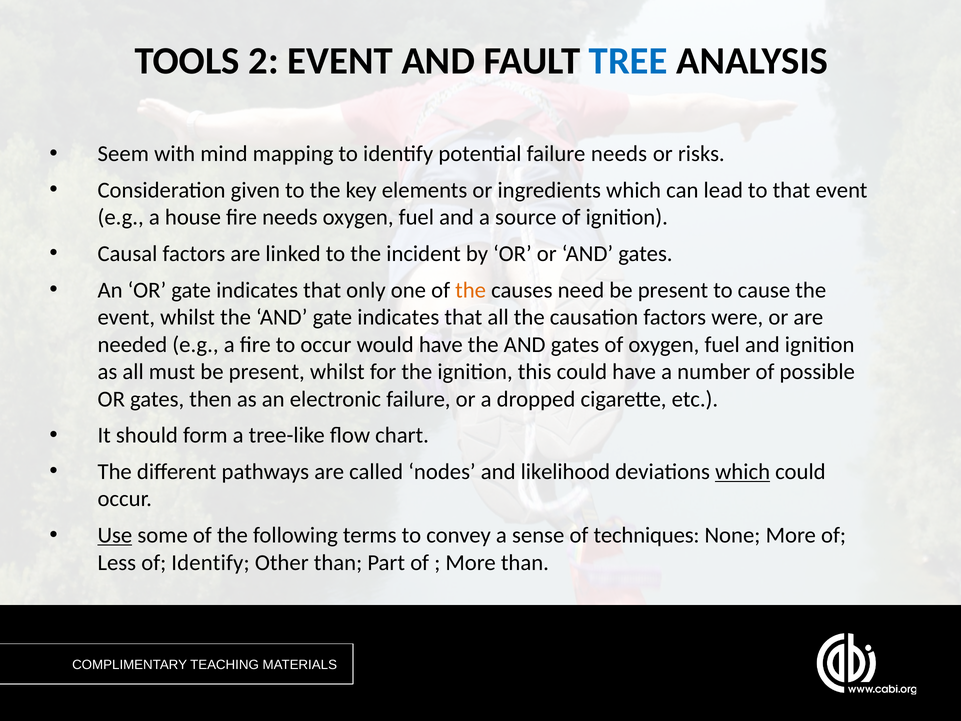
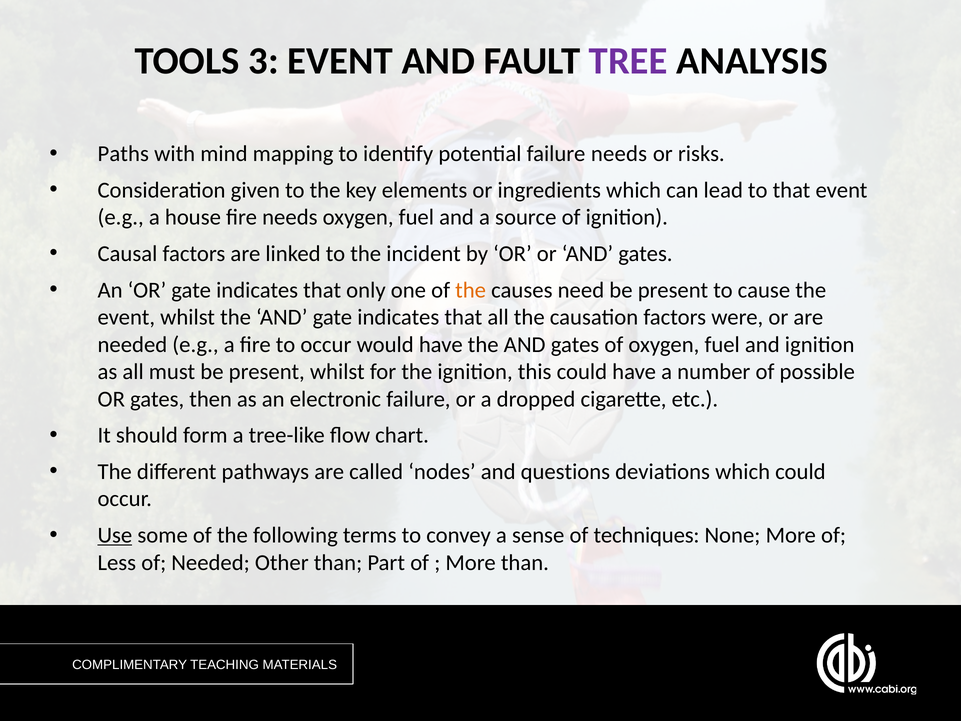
2: 2 -> 3
TREE colour: blue -> purple
Seem: Seem -> Paths
likelihood: likelihood -> questions
which at (743, 472) underline: present -> none
of Identify: Identify -> Needed
